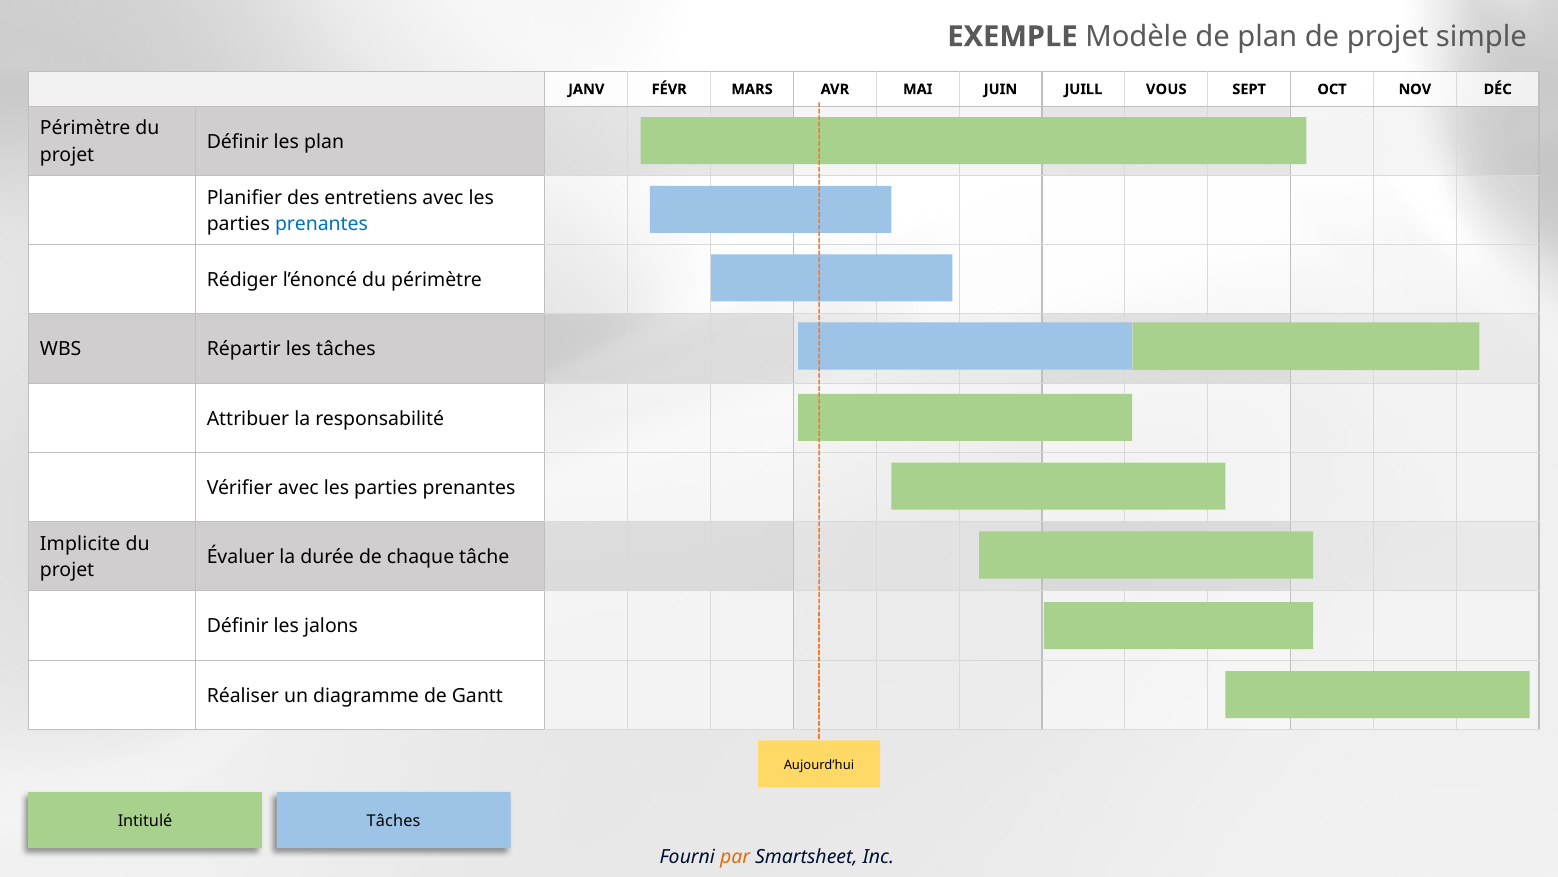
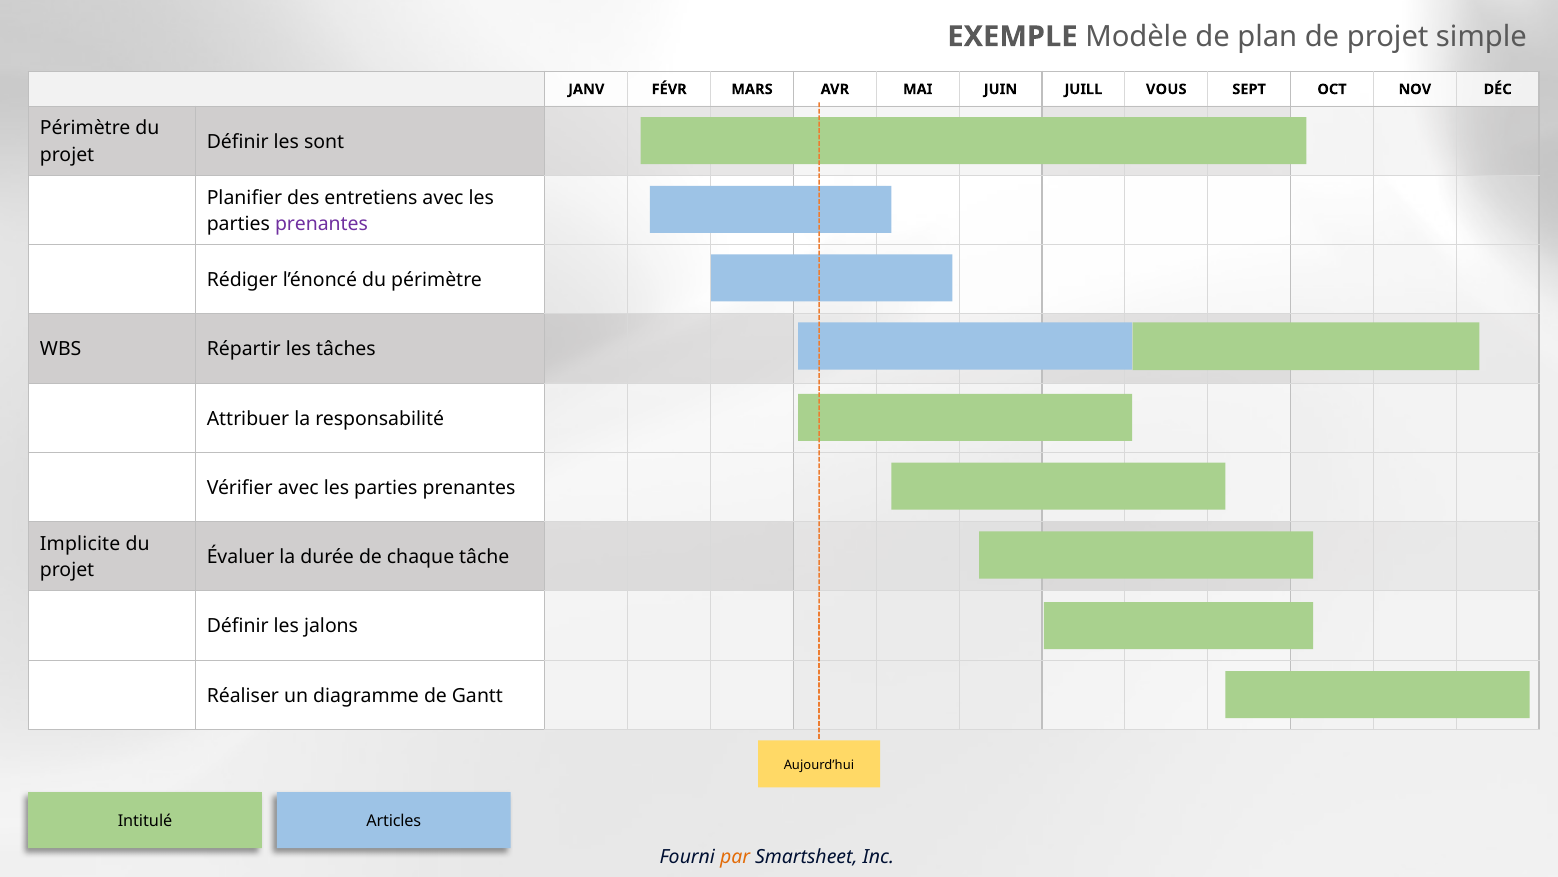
les plan: plan -> sont
prenantes at (321, 224) colour: blue -> purple
Intitulé Tâches: Tâches -> Articles
